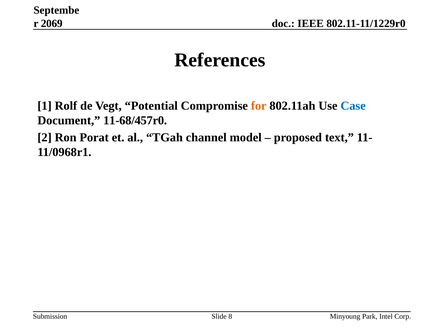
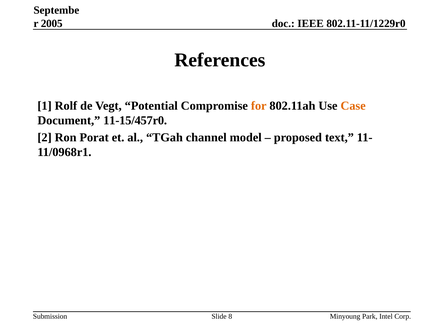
2069: 2069 -> 2005
Case colour: blue -> orange
11-68/457r0: 11-68/457r0 -> 11-15/457r0
